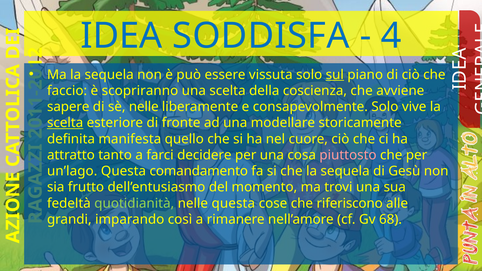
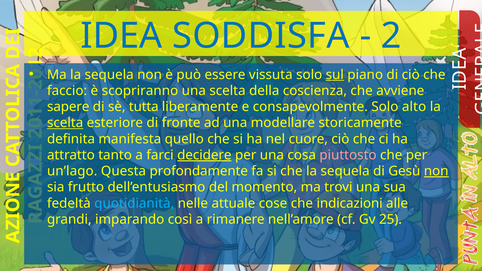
4 at (391, 36): 4 -> 2
sè nelle: nelle -> tutta
vive: vive -> alto
decidere underline: none -> present
comandamento: comandamento -> profondamente
non at (436, 171) underline: none -> present
quotidianità colour: light green -> light blue
nelle questa: questa -> attuale
riferiscono: riferiscono -> indicazioni
68: 68 -> 25
